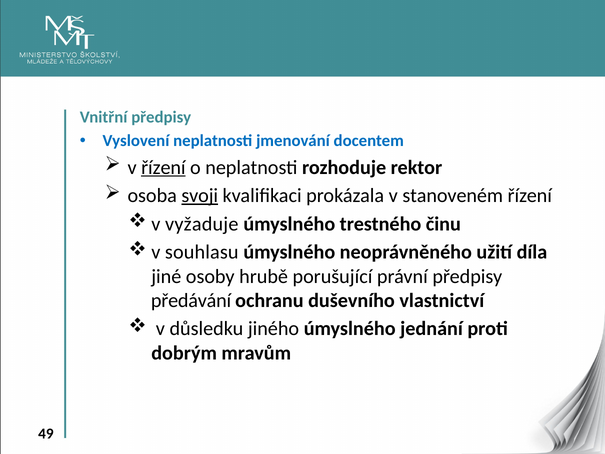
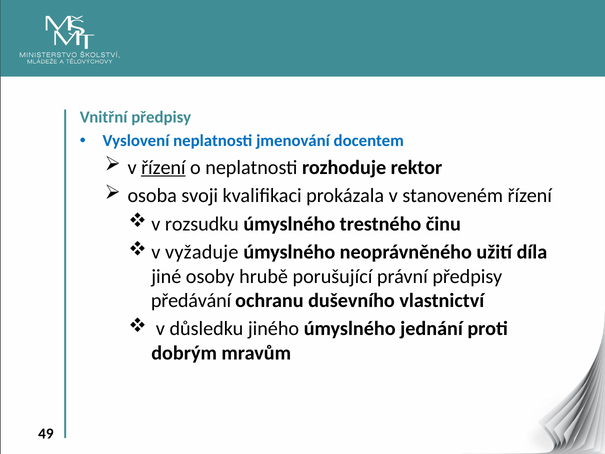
svoji underline: present -> none
vyžaduje: vyžaduje -> rozsudku
souhlasu: souhlasu -> vyžaduje
